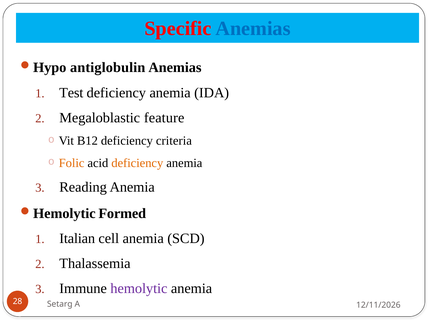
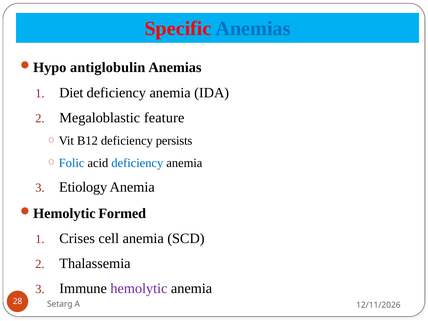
Test: Test -> Diet
criteria: criteria -> persists
Folic colour: orange -> blue
deficiency at (137, 163) colour: orange -> blue
Reading: Reading -> Etiology
Italian: Italian -> Crises
